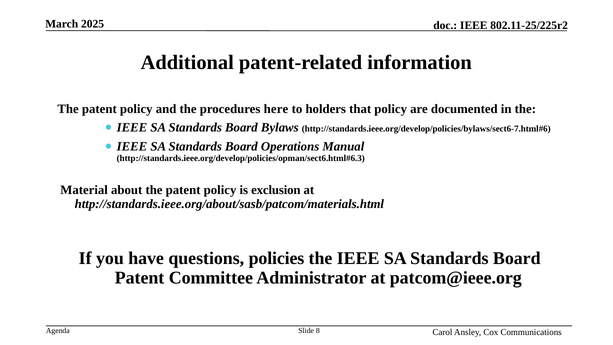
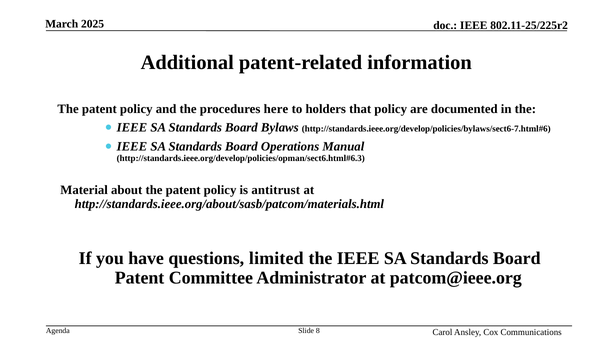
exclusion: exclusion -> antitrust
policies: policies -> limited
